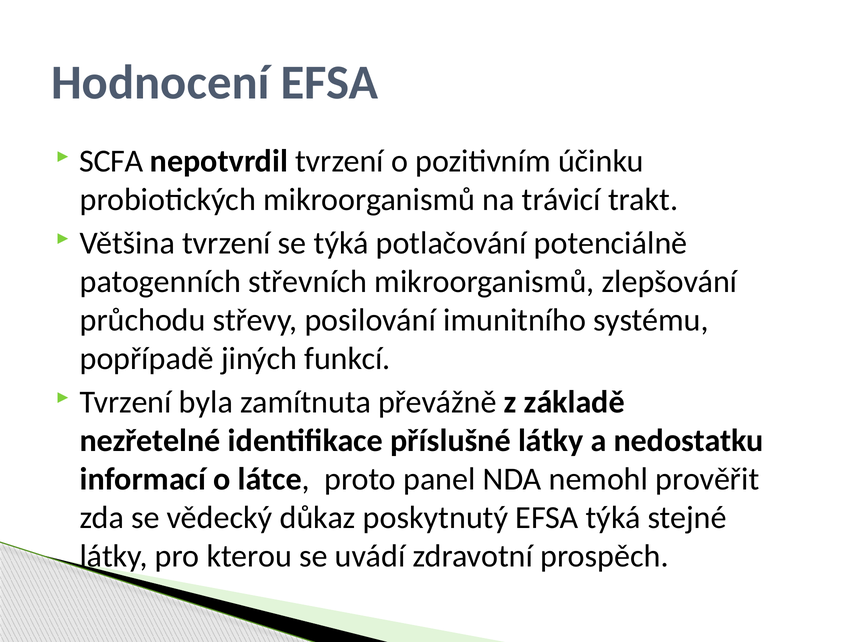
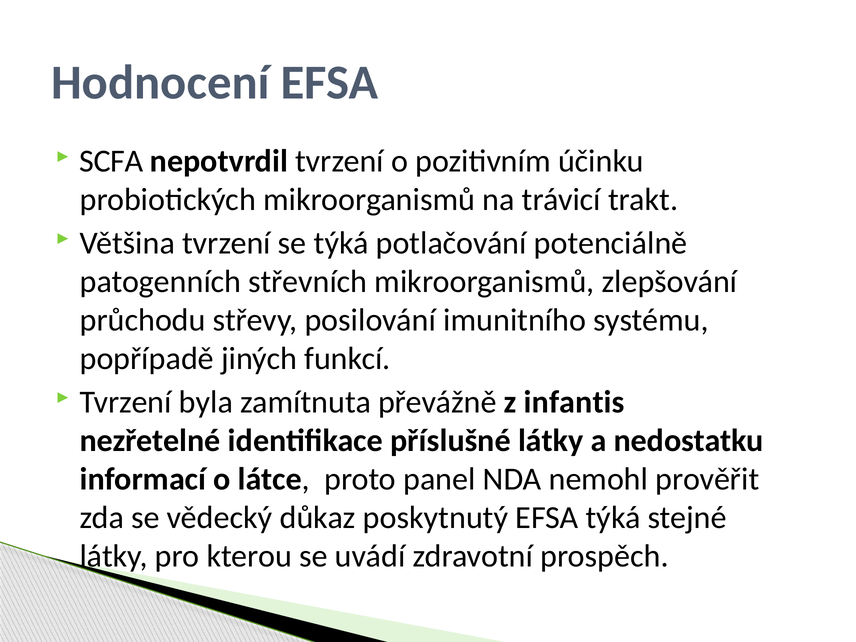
základě: základě -> infantis
